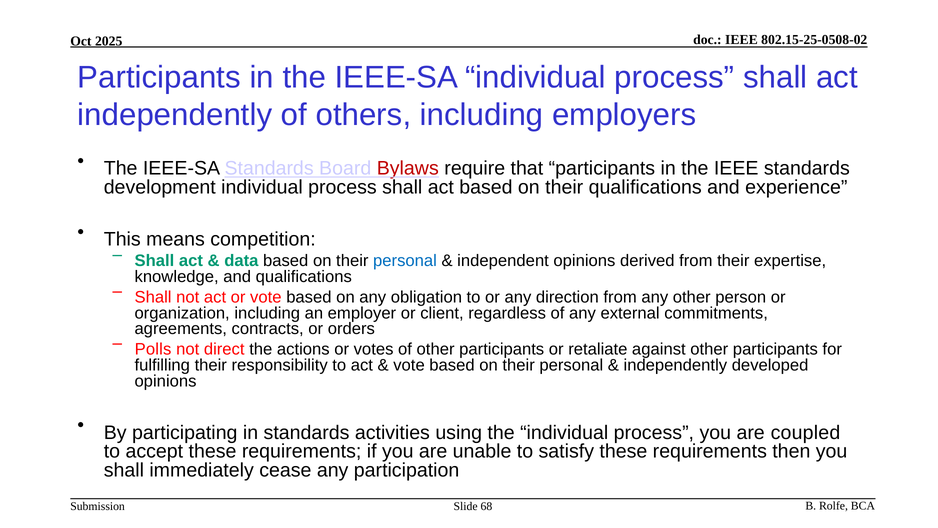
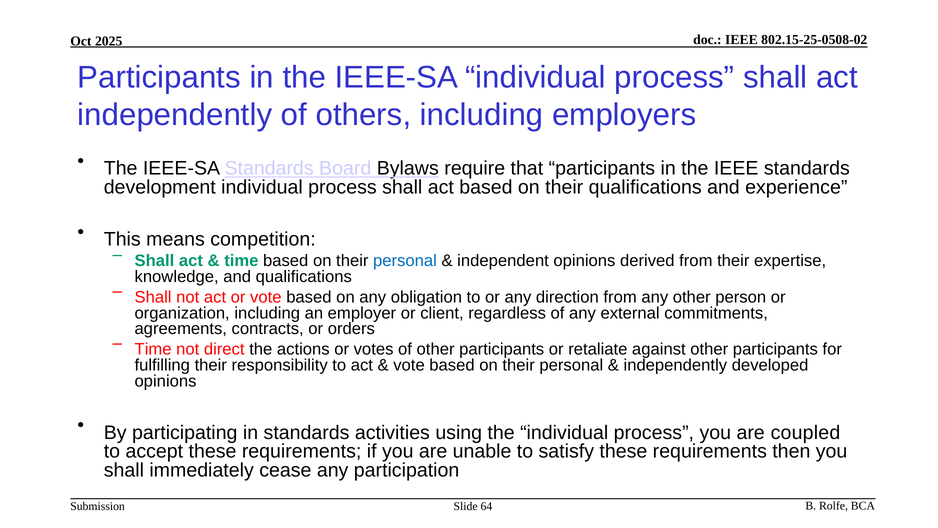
Bylaws colour: red -> black
data at (241, 261): data -> time
Polls at (153, 349): Polls -> Time
68: 68 -> 64
